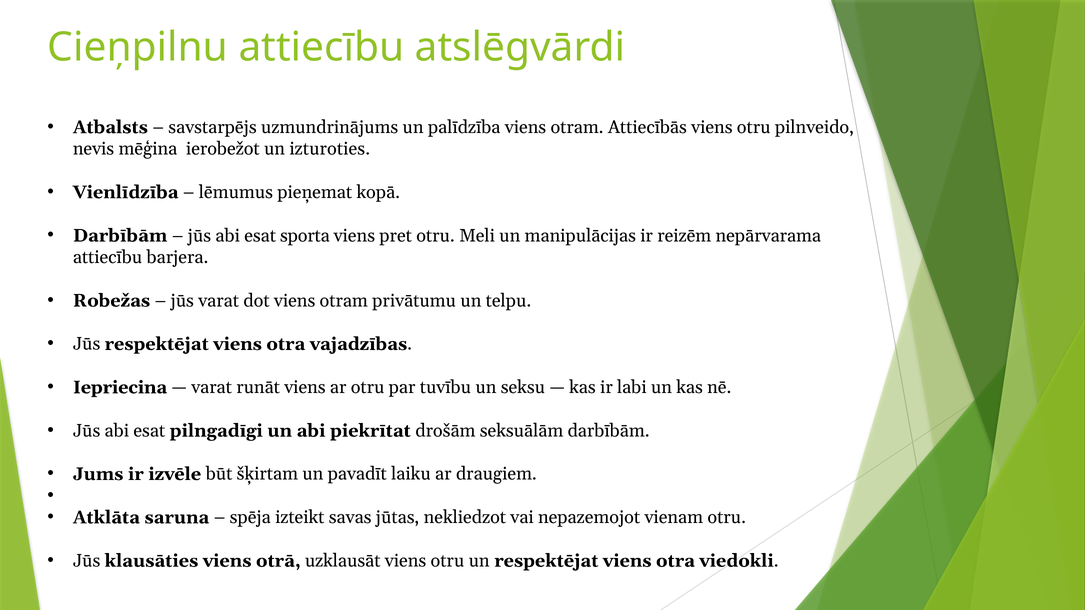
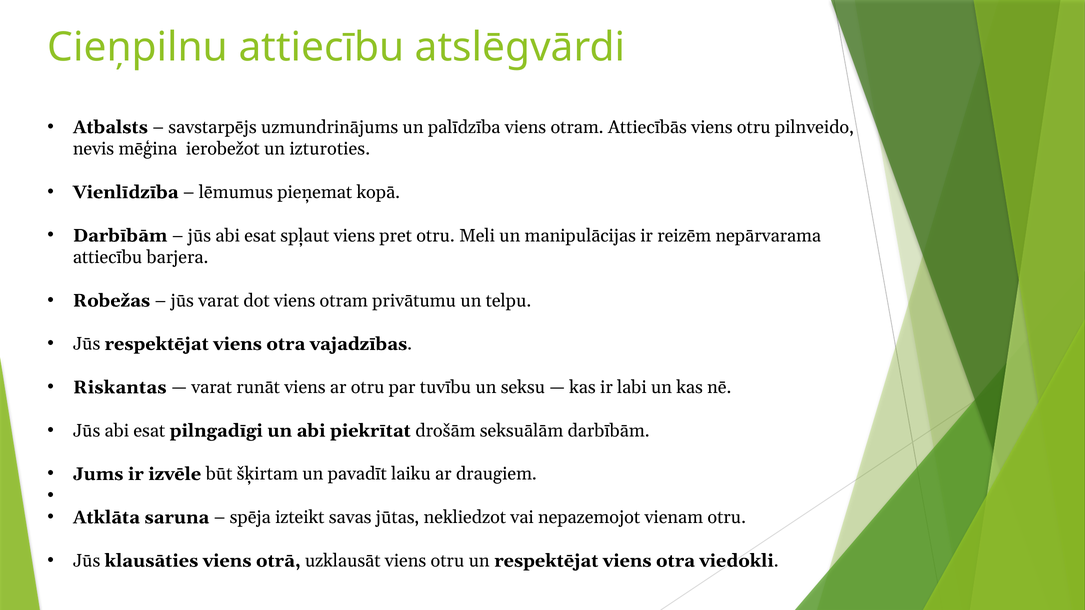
sporta: sporta -> spļaut
Iepriecina: Iepriecina -> Riskantas
